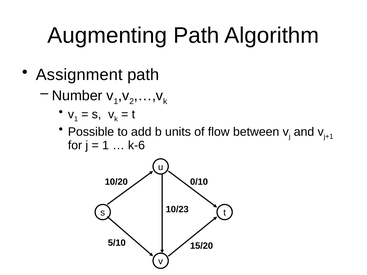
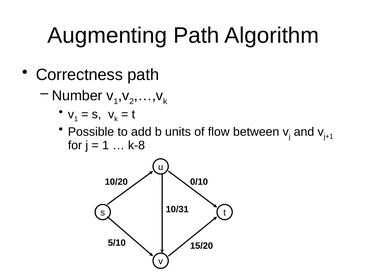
Assignment: Assignment -> Correctness
k-6: k-6 -> k-8
10/23: 10/23 -> 10/31
